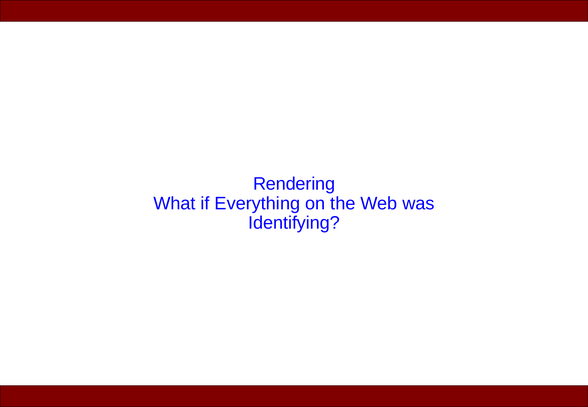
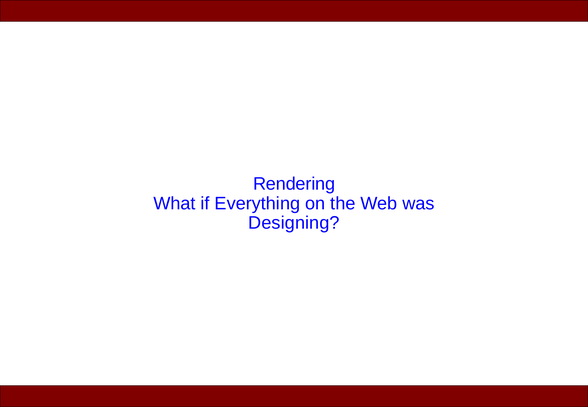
Identifying: Identifying -> Designing
